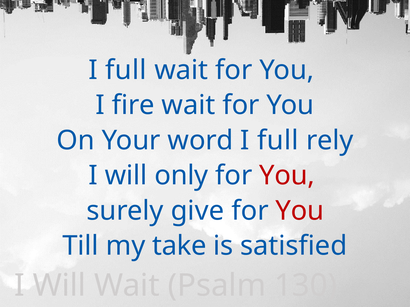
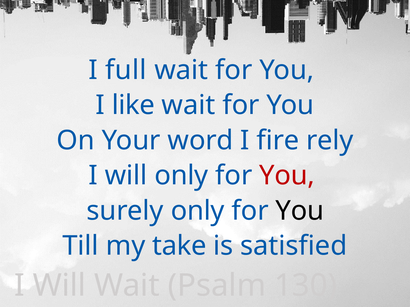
fire: fire -> like
word I full: full -> fire
surely give: give -> only
You at (300, 211) colour: red -> black
